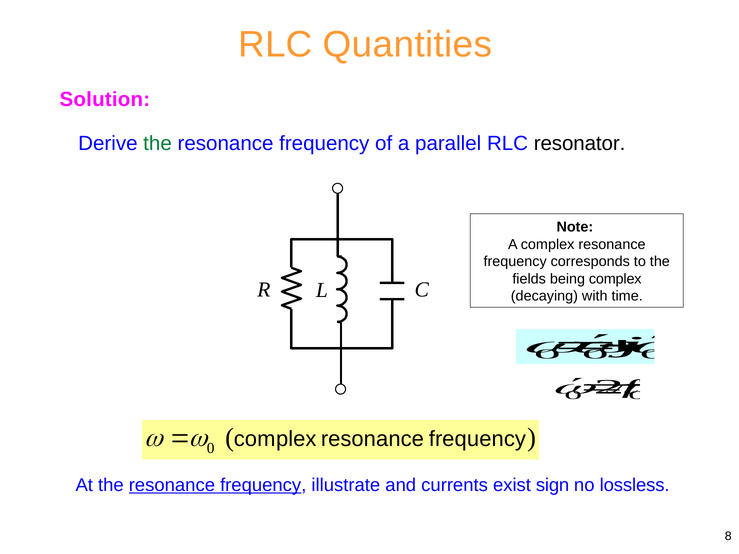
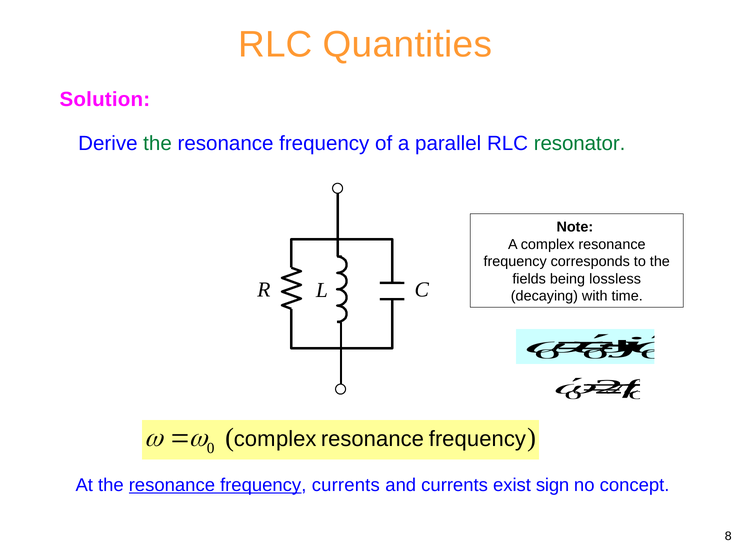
resonator colour: black -> green
being complex: complex -> lossless
frequency illustrate: illustrate -> currents
lossless: lossless -> concept
